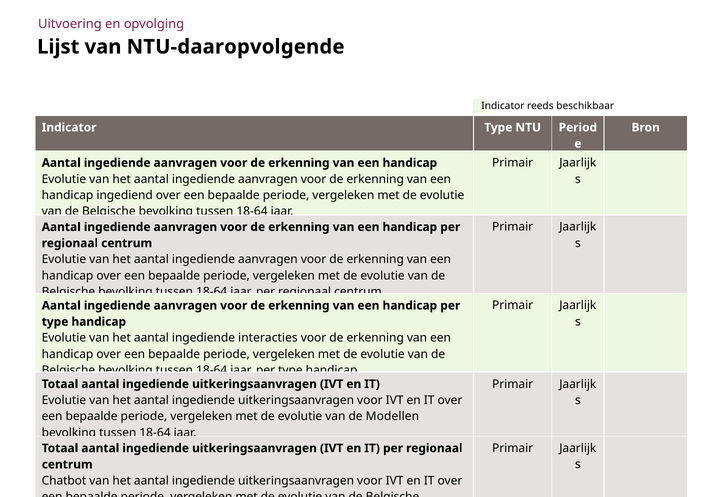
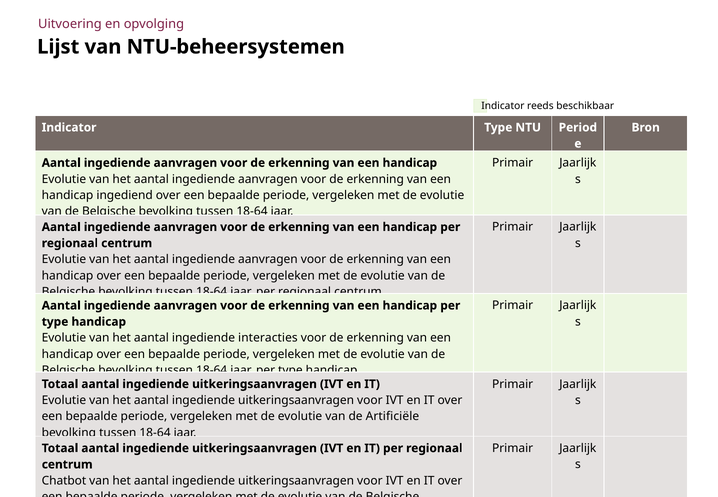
NTU-daaropvolgende: NTU-daaropvolgende -> NTU-beheersystemen
Modellen: Modellen -> Artificiële
